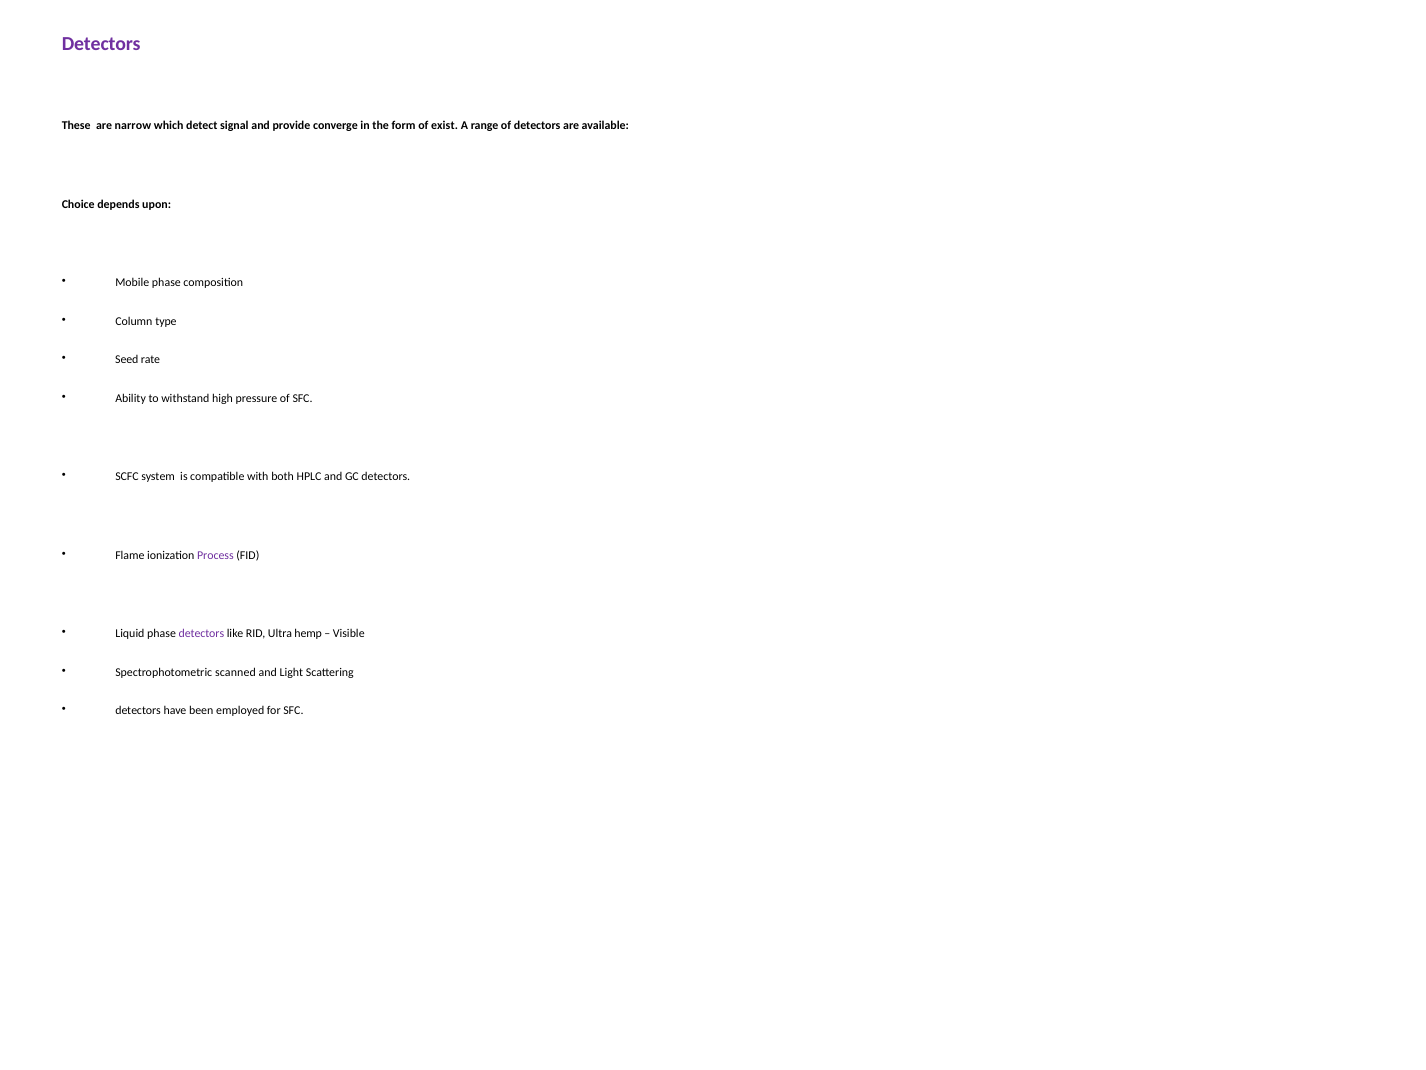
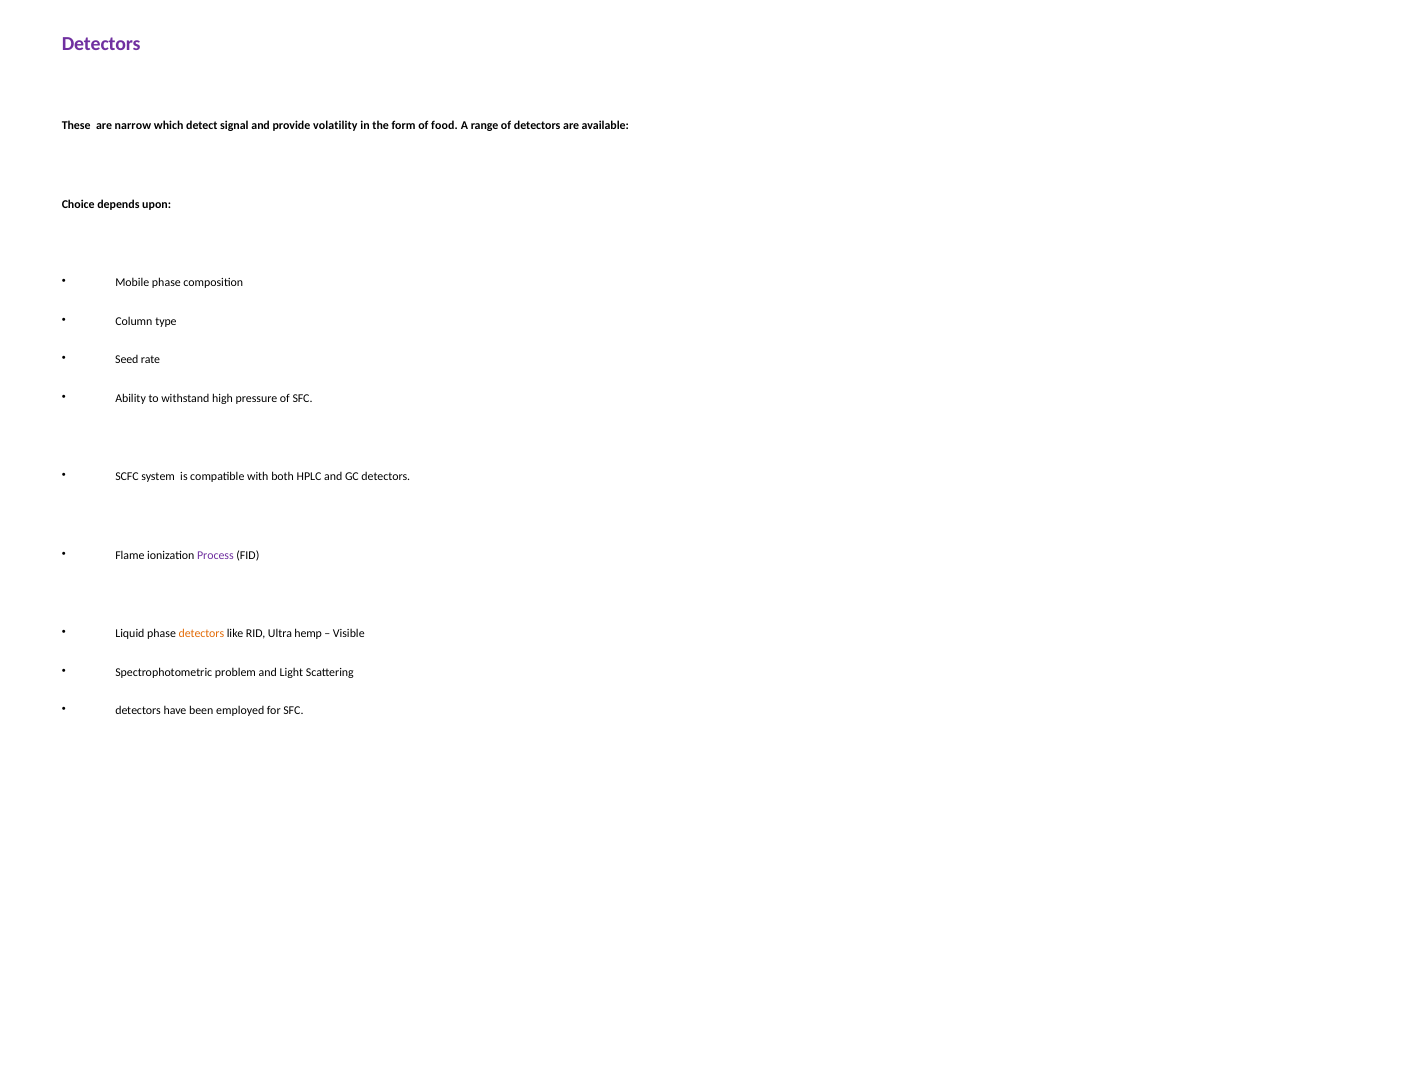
converge: converge -> volatility
exist: exist -> food
detectors at (201, 634) colour: purple -> orange
scanned: scanned -> problem
